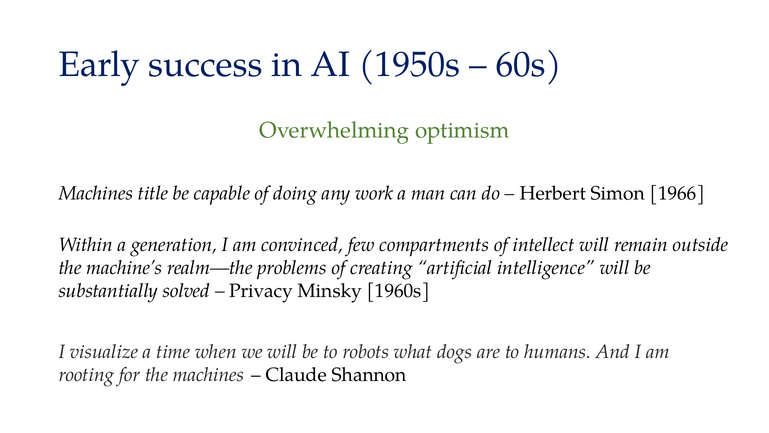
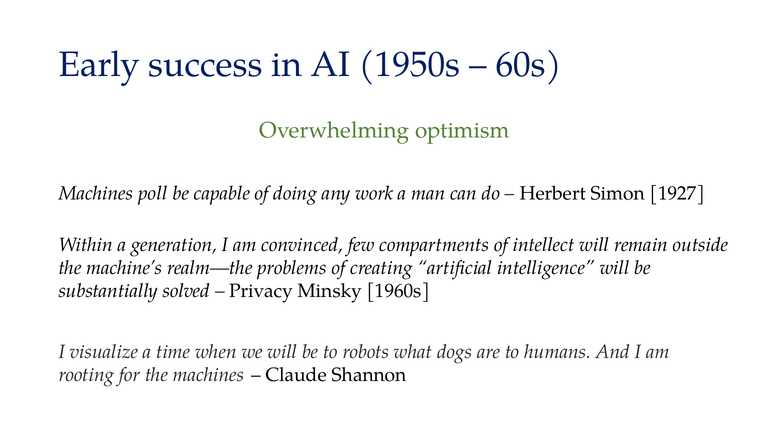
title: title -> poll
1966: 1966 -> 1927
